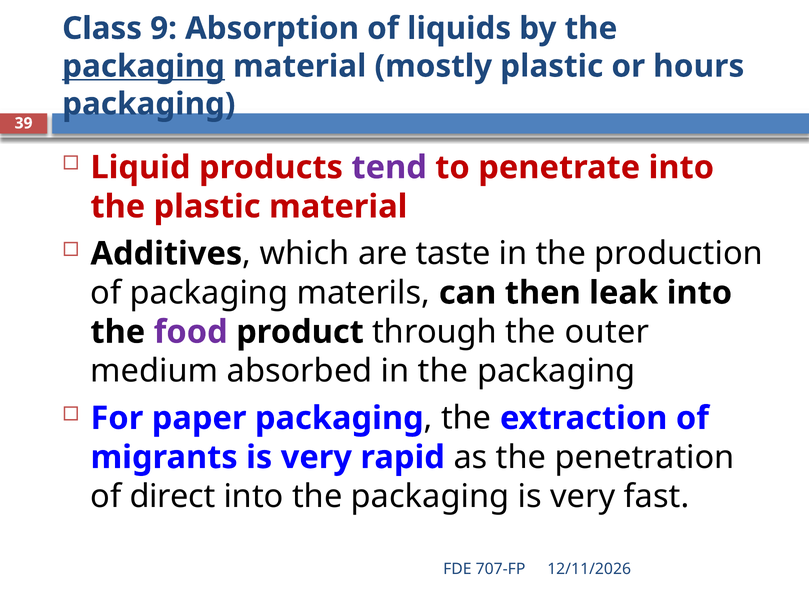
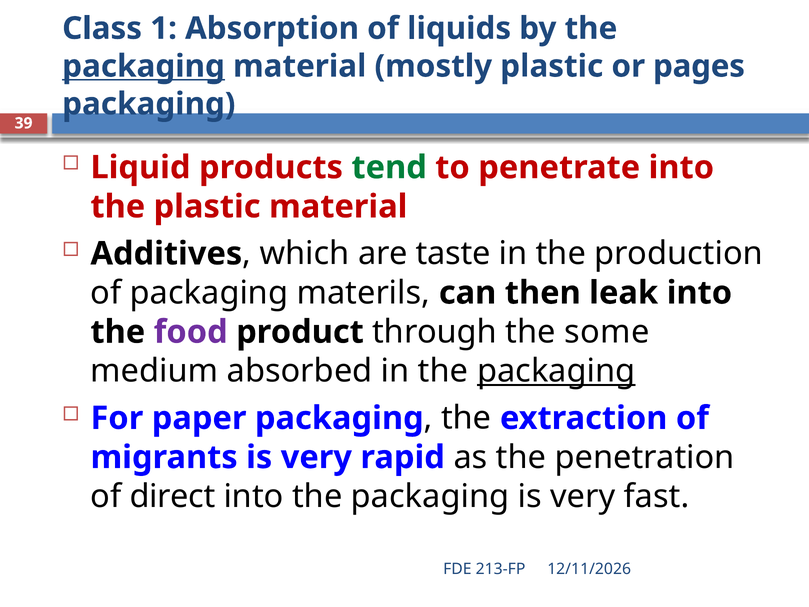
9: 9 -> 1
hours: hours -> pages
tend colour: purple -> green
outer: outer -> some
packaging at (556, 371) underline: none -> present
707-FP: 707-FP -> 213-FP
